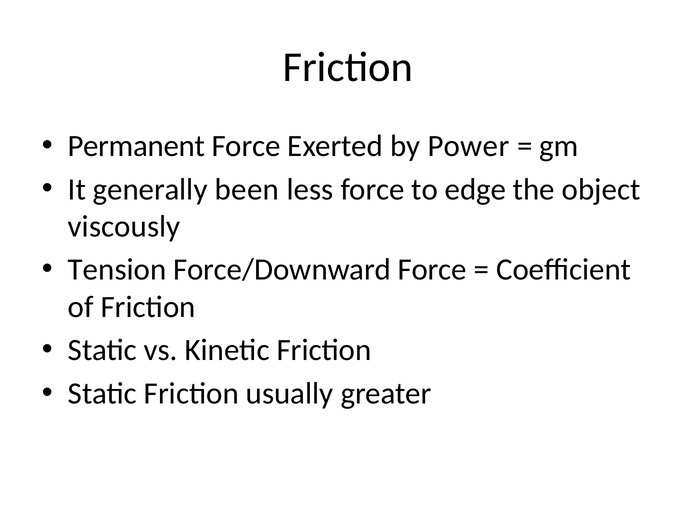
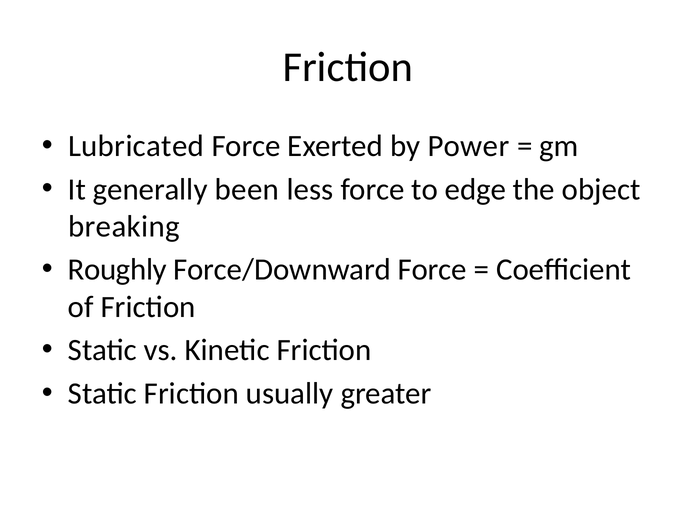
Permanent: Permanent -> Lubricated
viscously: viscously -> breaking
Tension: Tension -> Roughly
